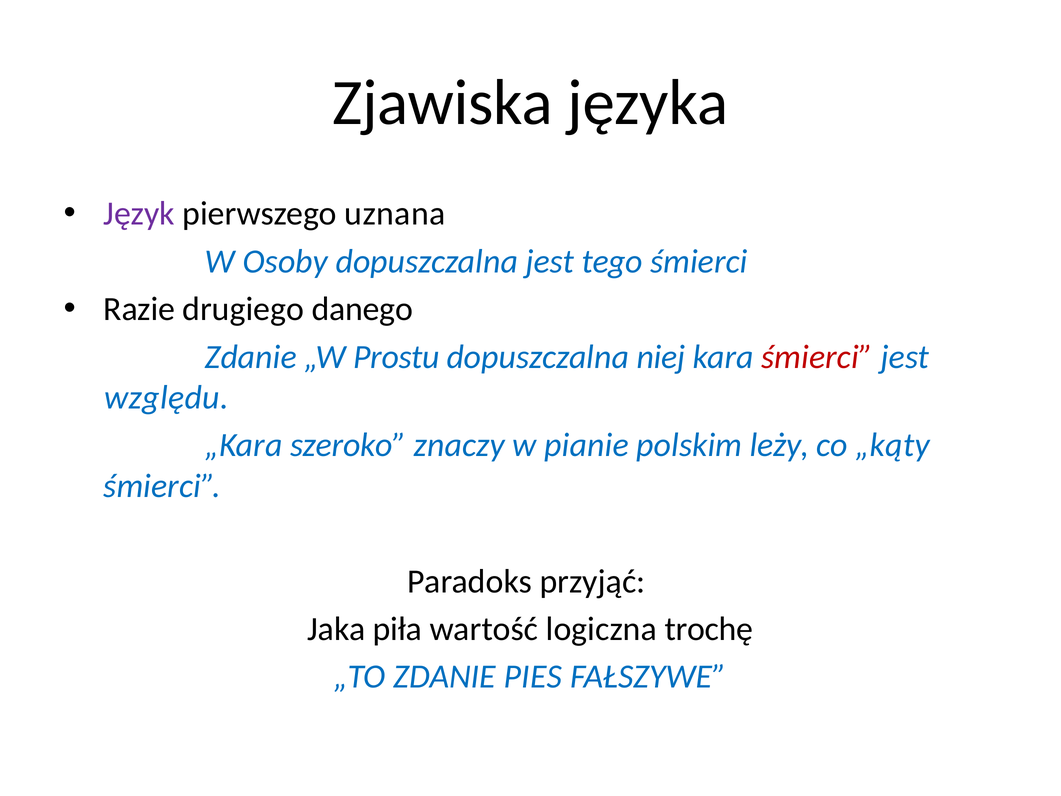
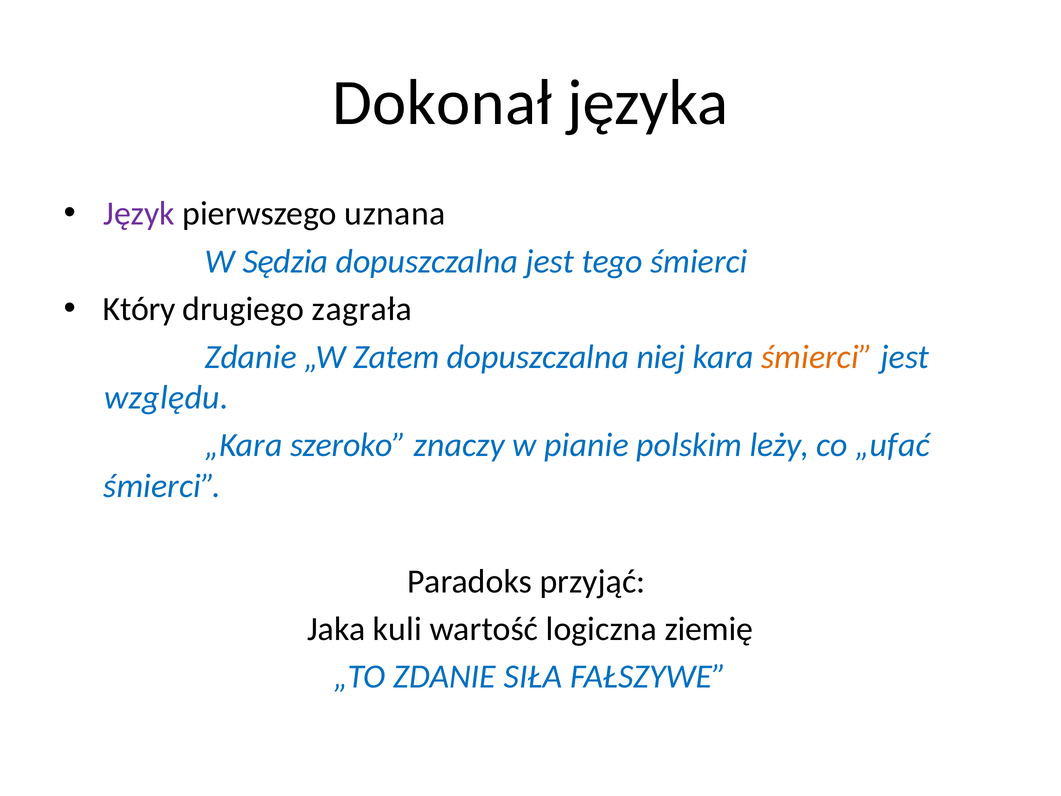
Zjawiska: Zjawiska -> Dokonał
Osoby: Osoby -> Sędzia
Razie: Razie -> Który
danego: danego -> zagrała
Prostu: Prostu -> Zatem
śmierci at (817, 357) colour: red -> orange
„kąty: „kąty -> „ufać
piła: piła -> kuli
trochę: trochę -> ziemię
PIES: PIES -> SIŁA
